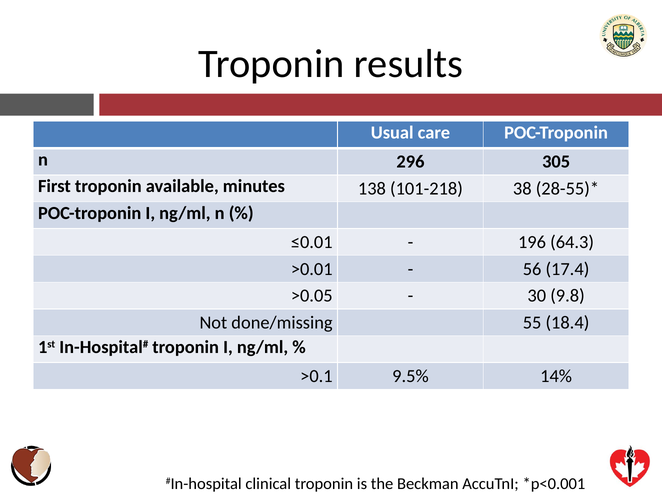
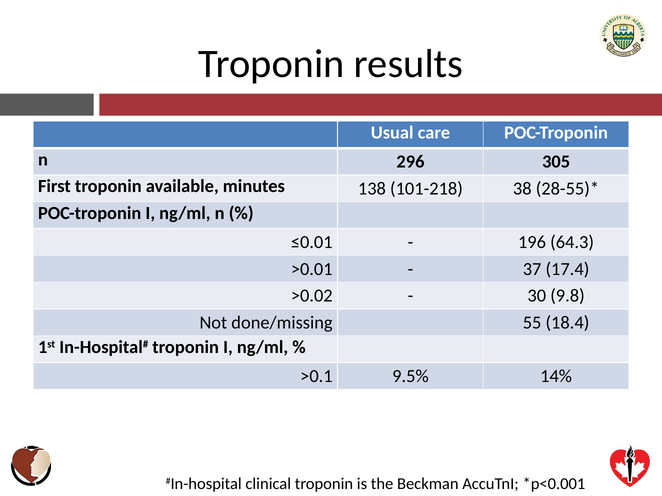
56: 56 -> 37
>0.05: >0.05 -> >0.02
